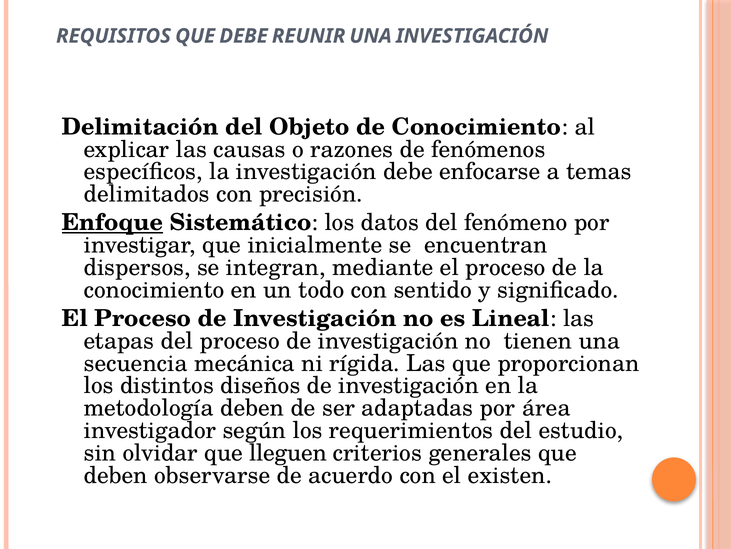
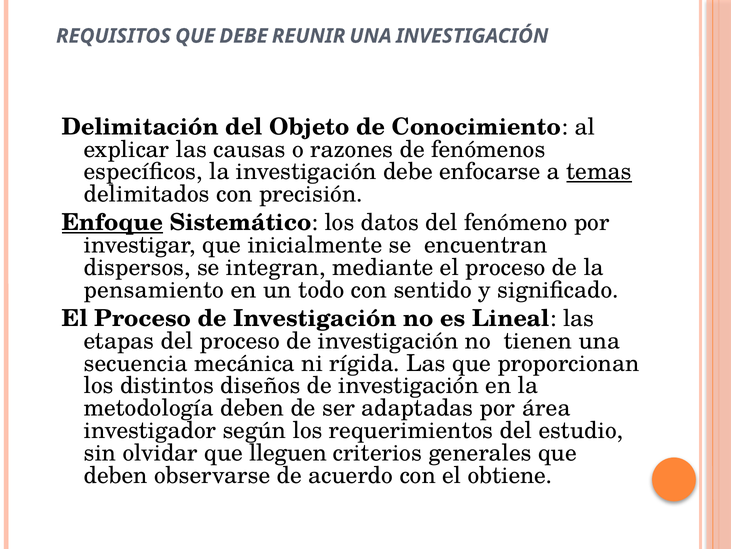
temas underline: none -> present
conocimiento at (154, 290): conocimiento -> pensamiento
existen: existen -> obtiene
